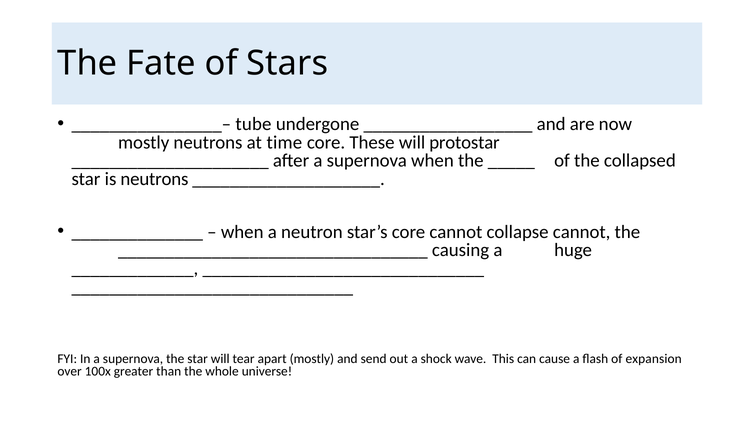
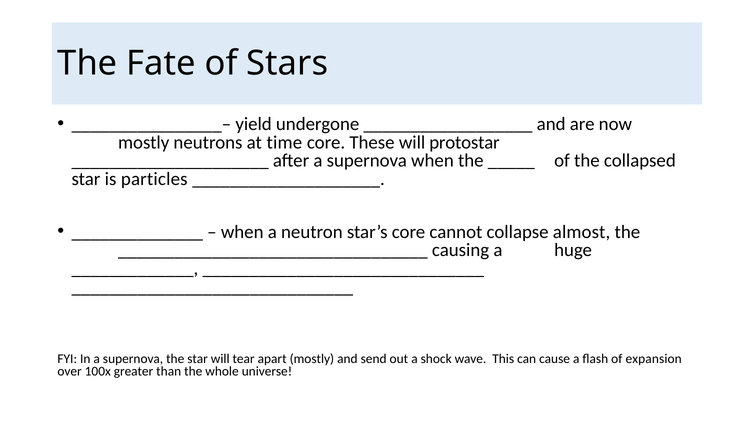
tube: tube -> yield
is neutrons: neutrons -> particles
collapse cannot: cannot -> almost
